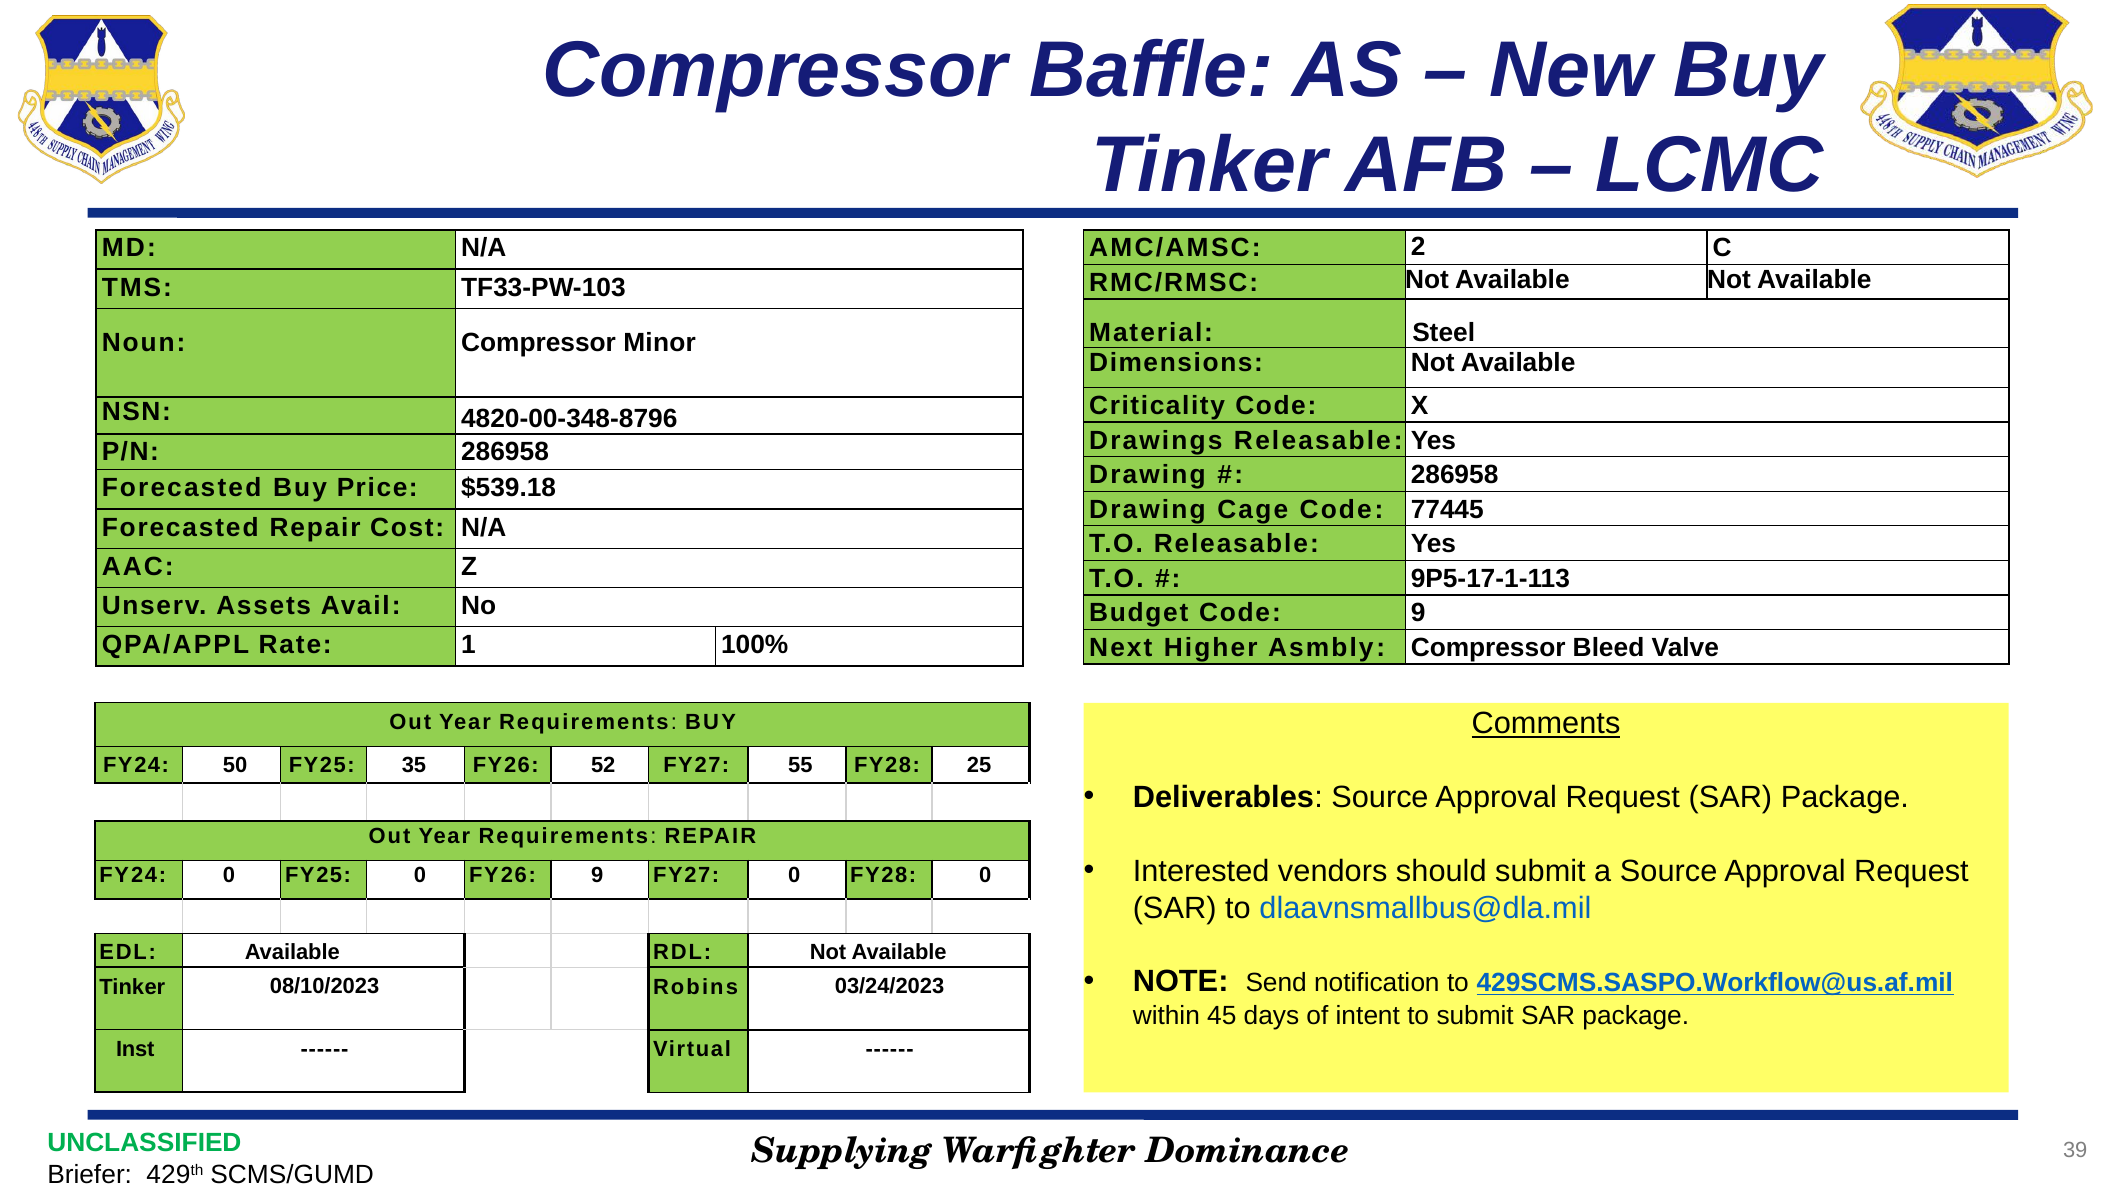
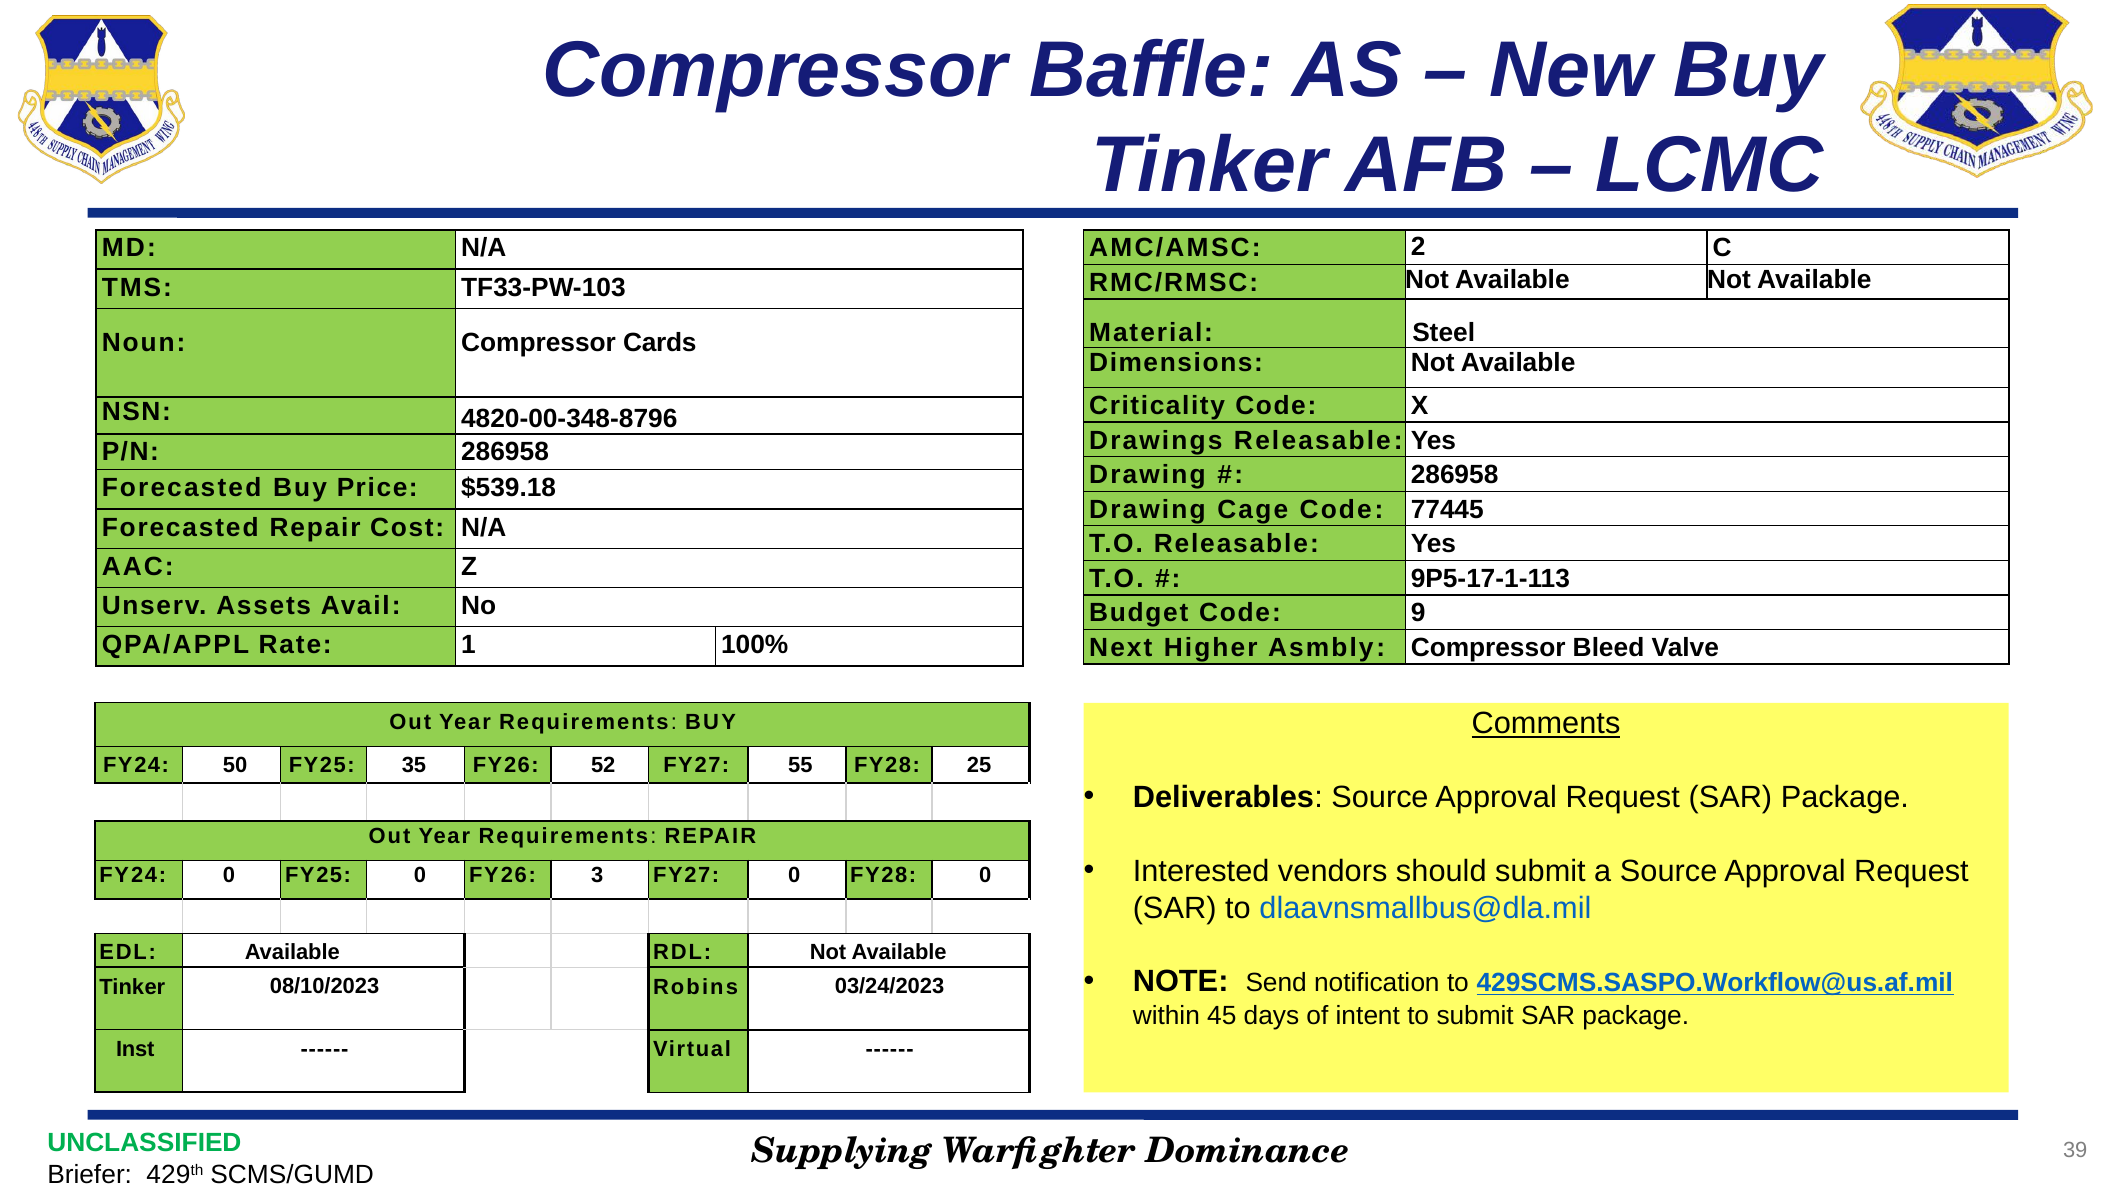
Minor: Minor -> Cards
FY26 9: 9 -> 3
